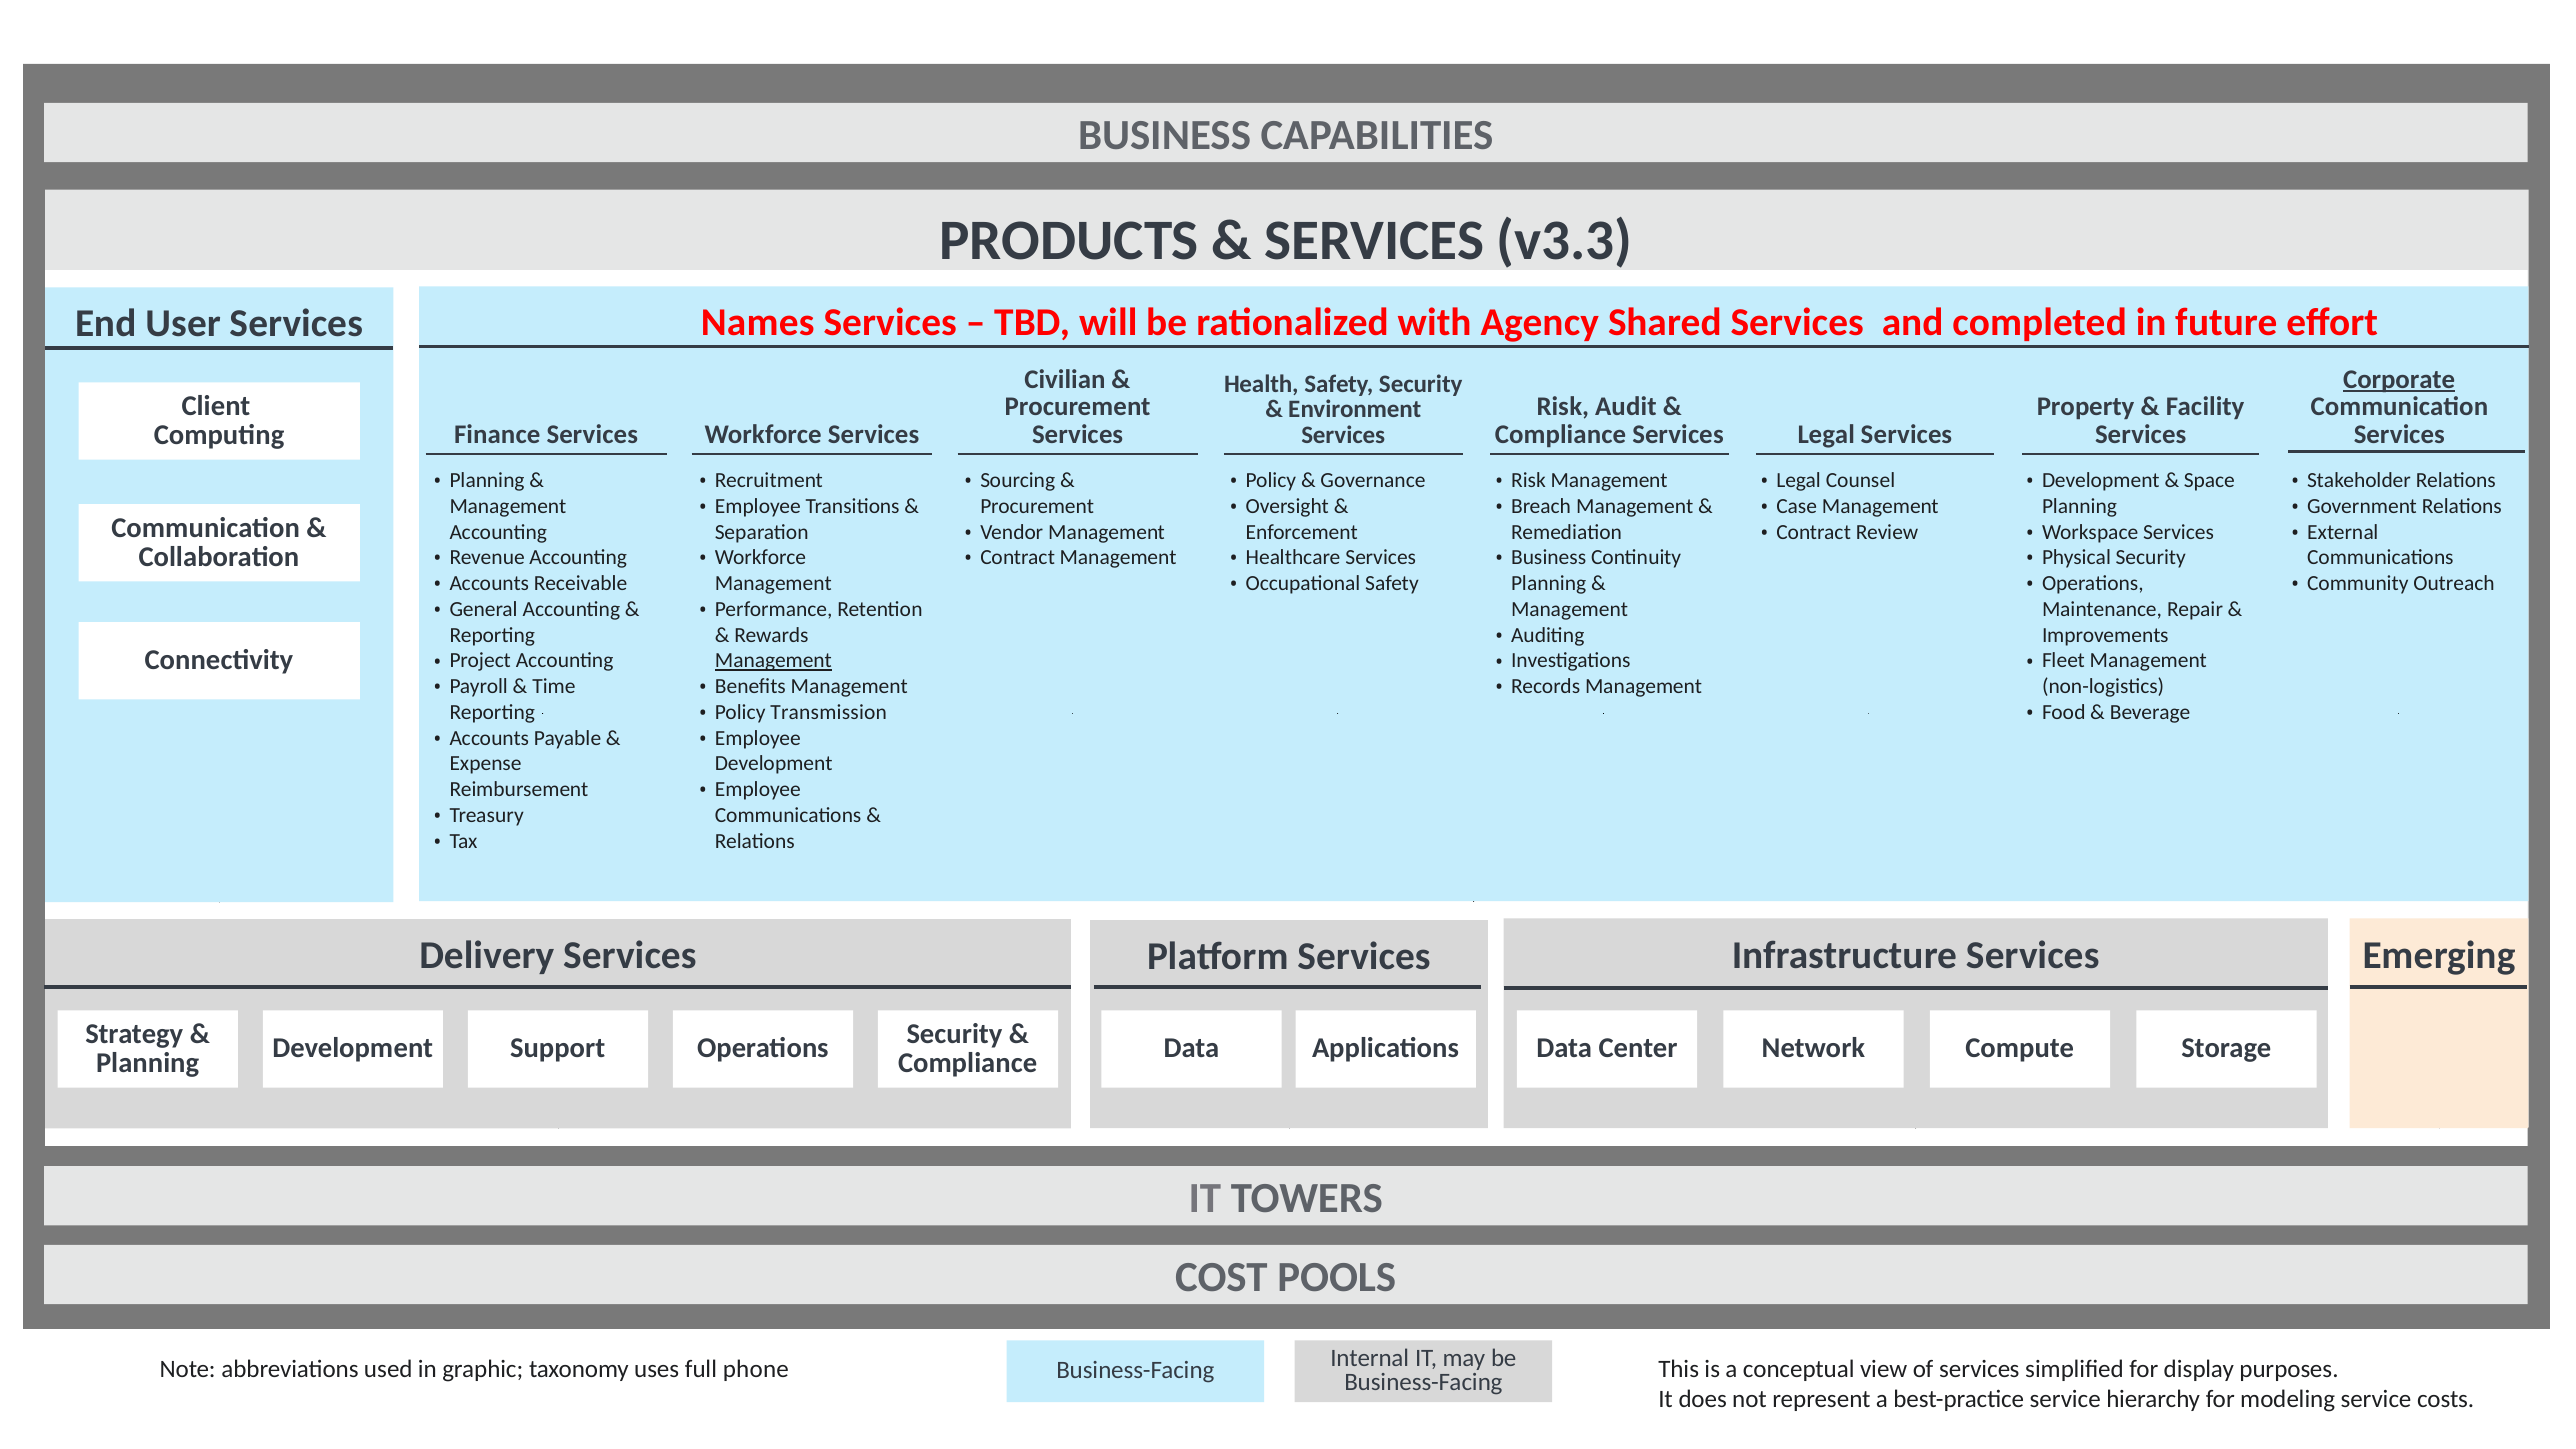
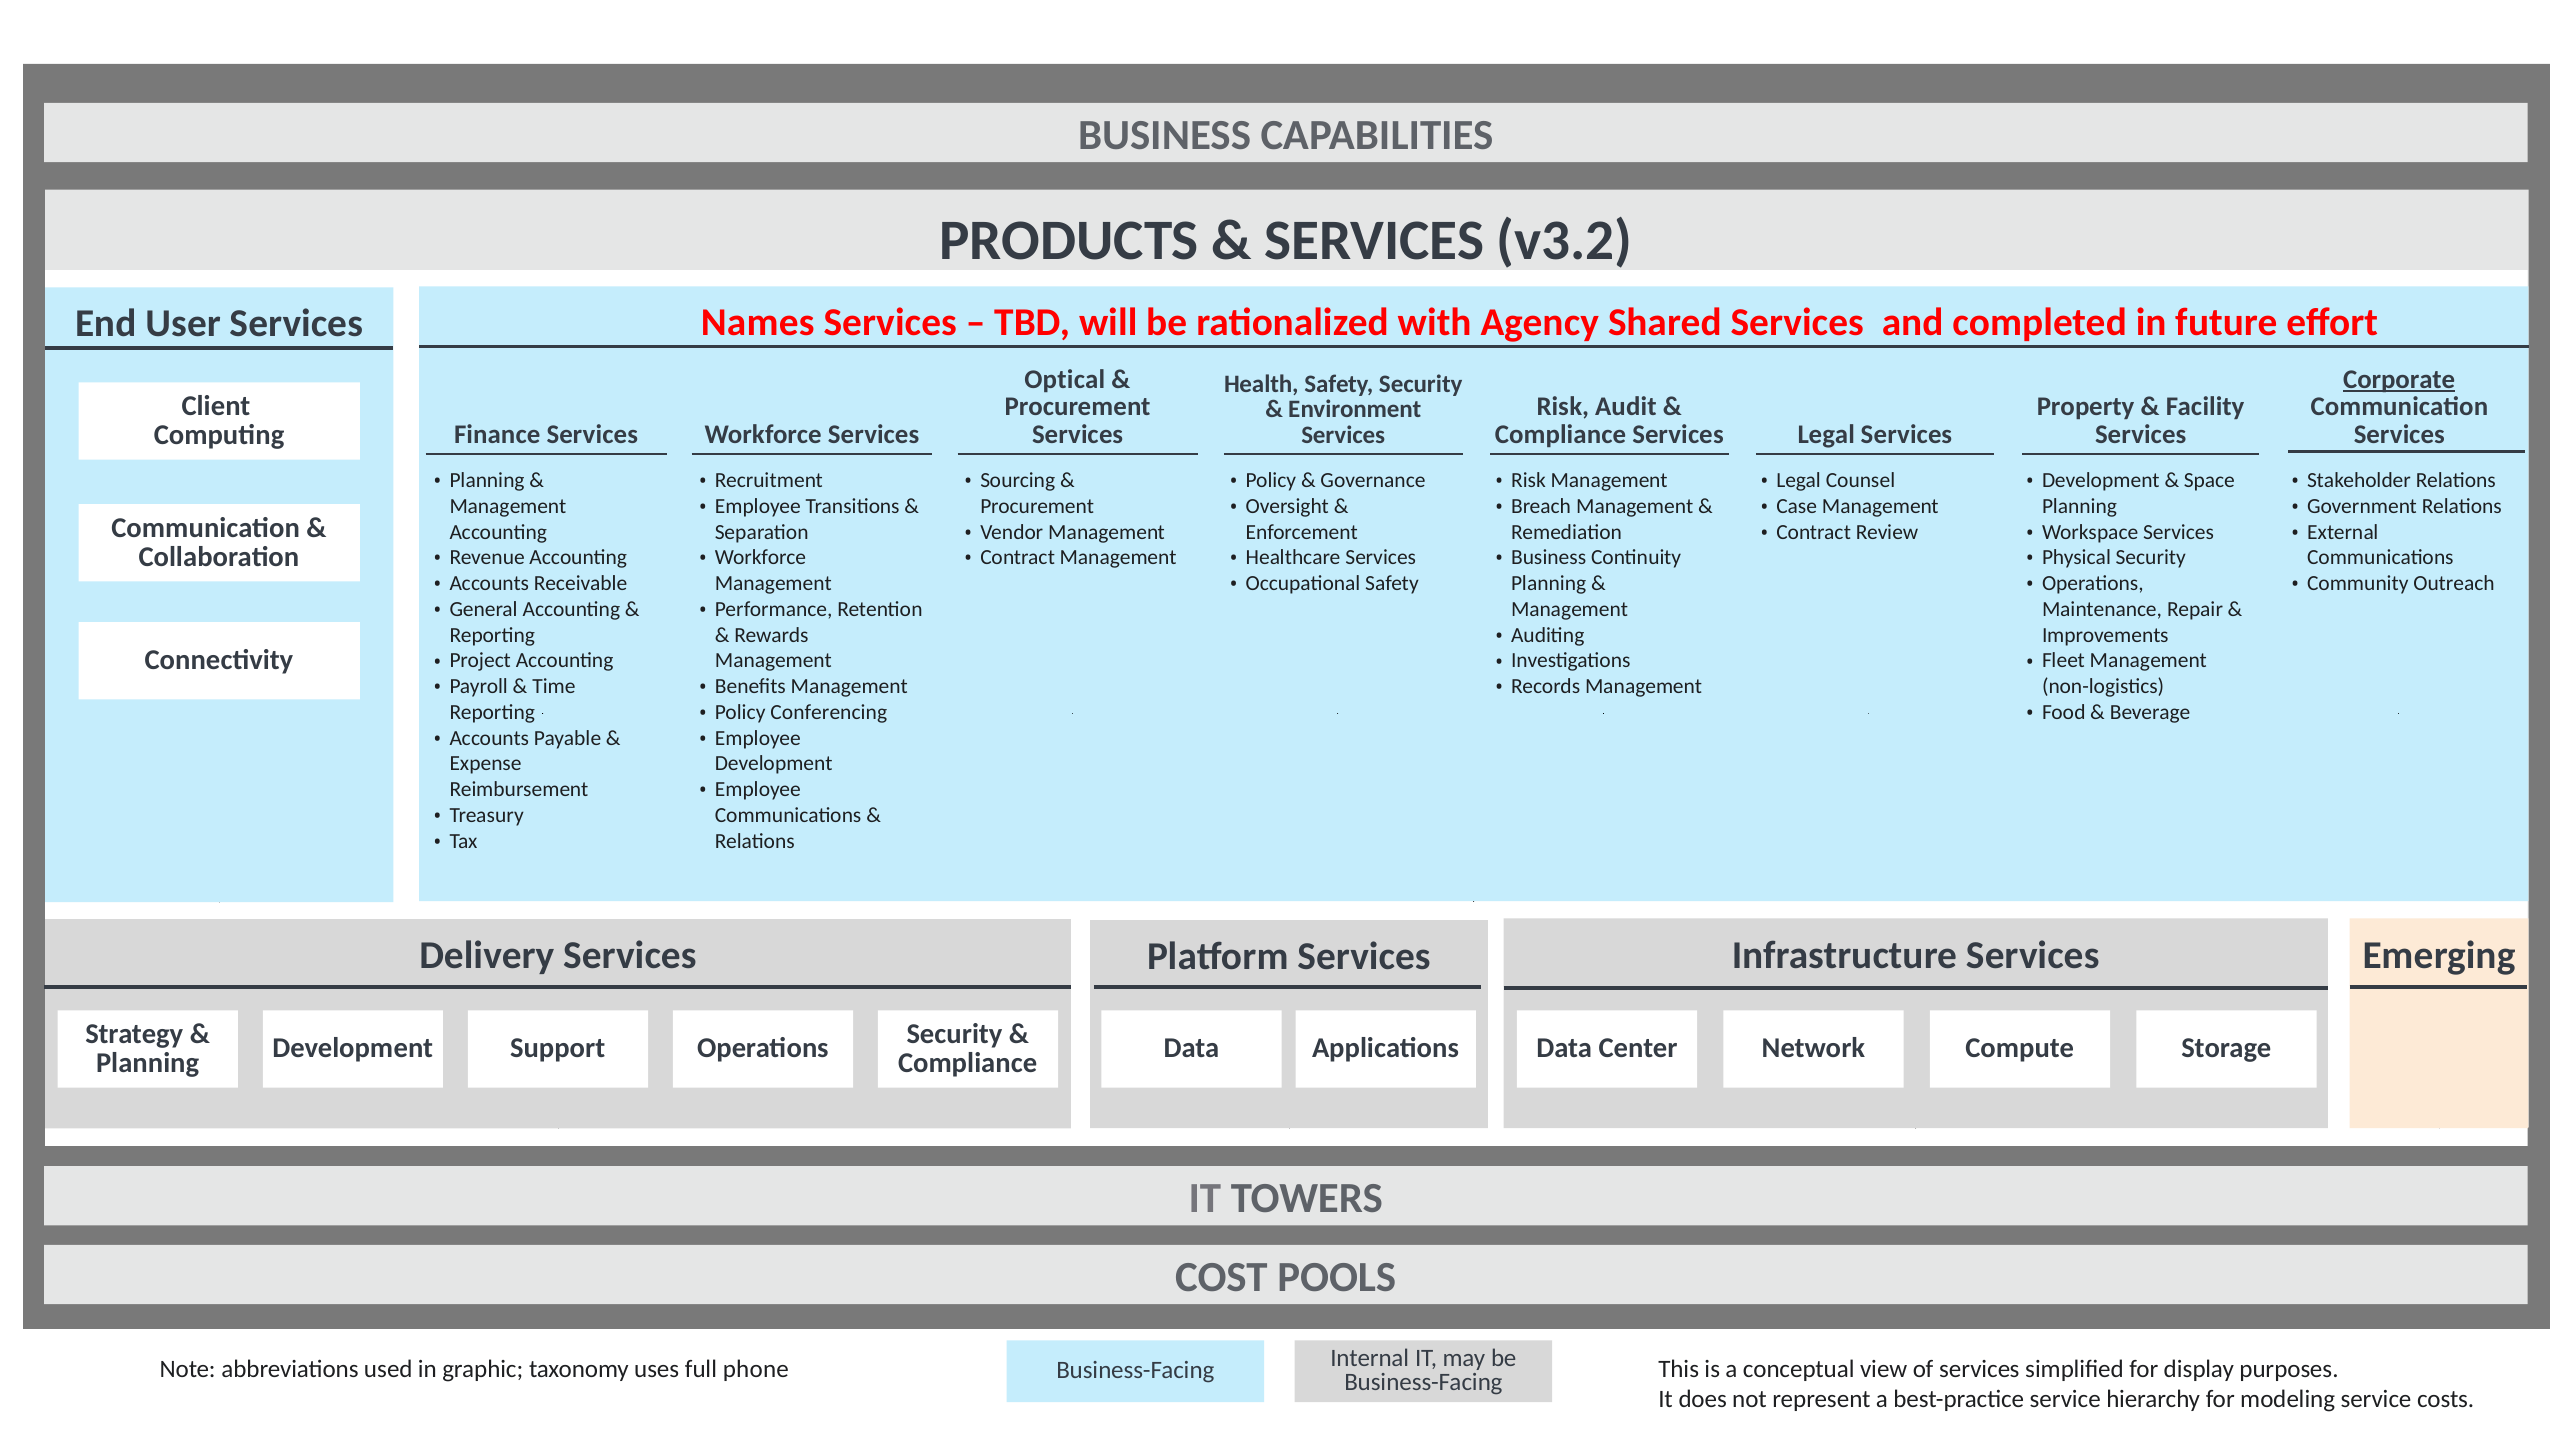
v3.3: v3.3 -> v3.2
Civilian: Civilian -> Optical
Management at (773, 661) underline: present -> none
Transmission: Transmission -> Conferencing
